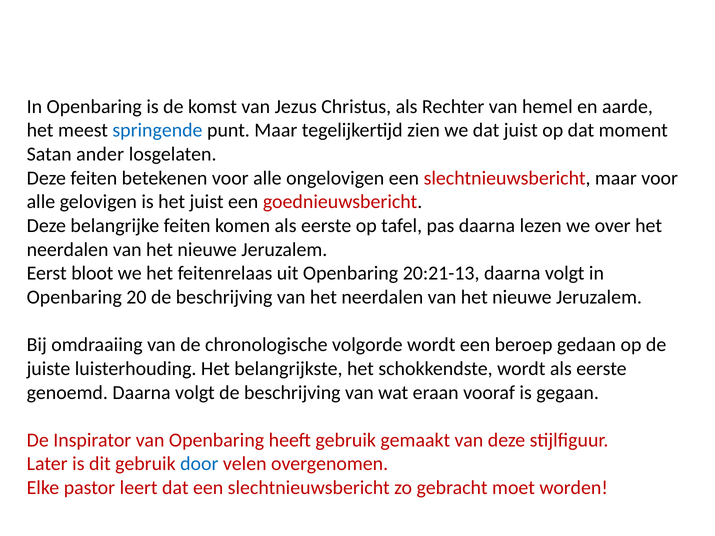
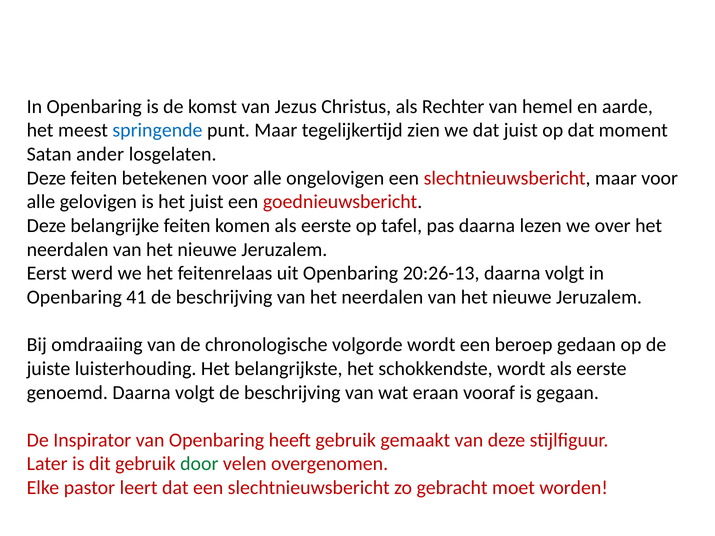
bloot: bloot -> werd
20:21-13: 20:21-13 -> 20:26-13
20: 20 -> 41
door colour: blue -> green
